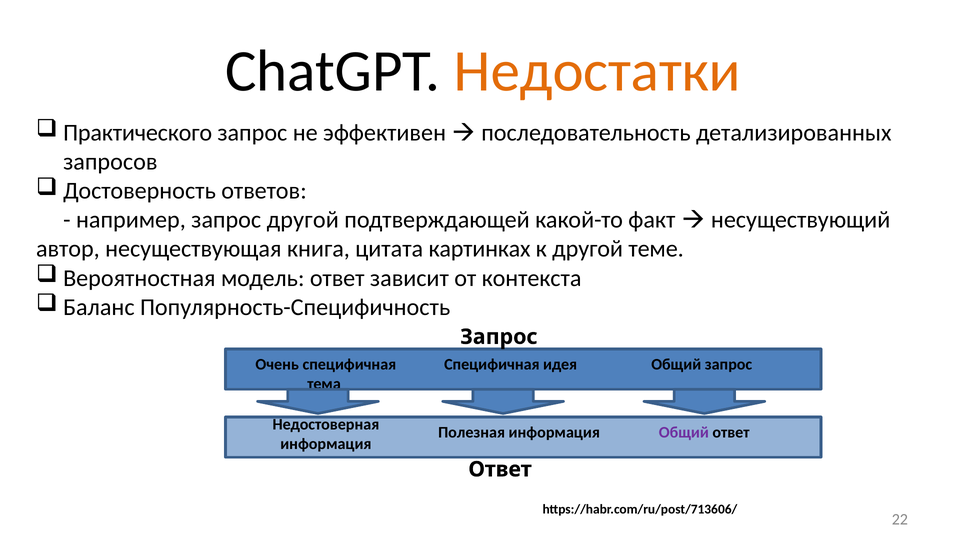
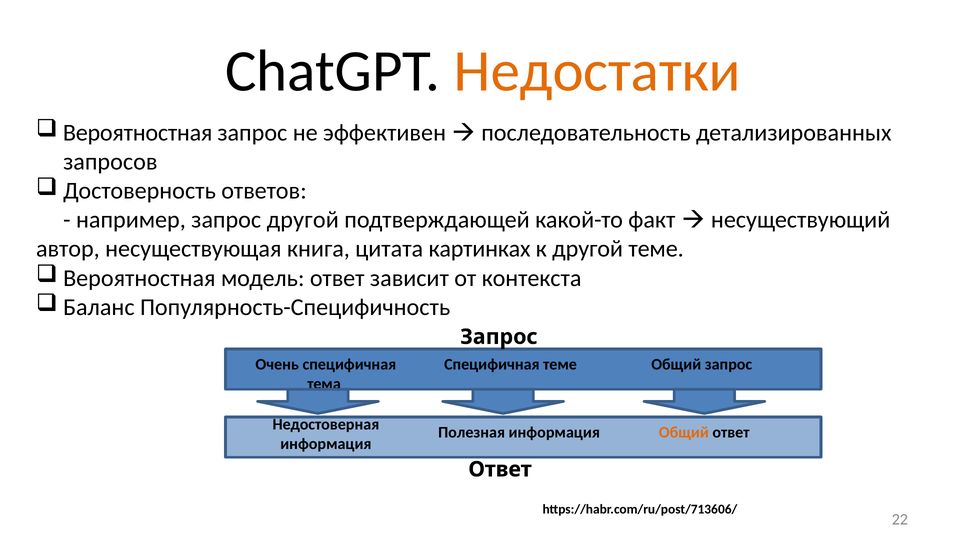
Практического at (138, 133): Практического -> Вероятностная
Специфичная идея: идея -> теме
Общий at (684, 432) colour: purple -> orange
